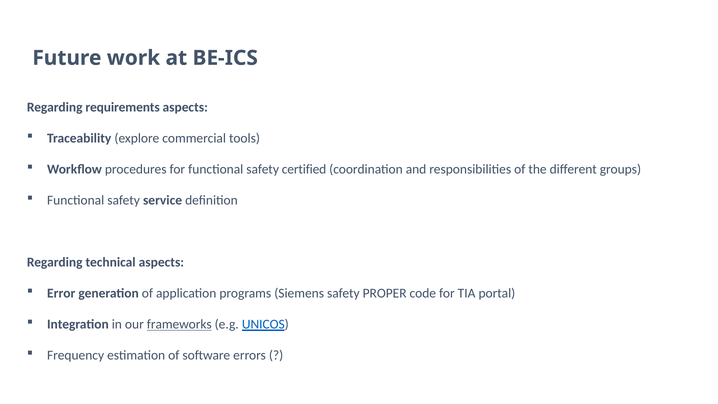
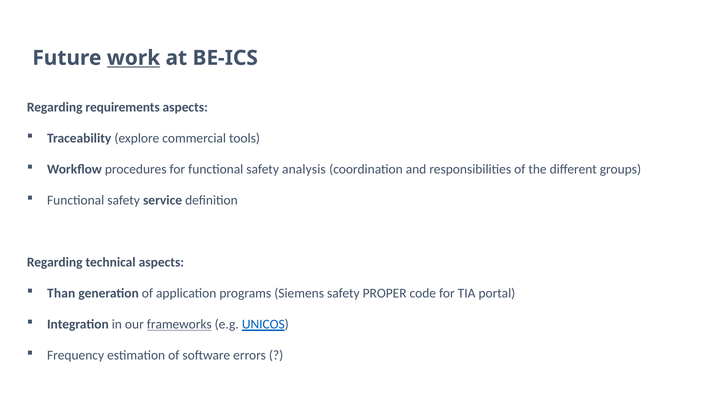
work underline: none -> present
certified: certified -> analysis
Error: Error -> Than
